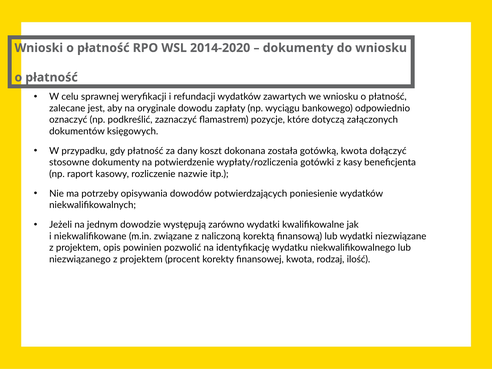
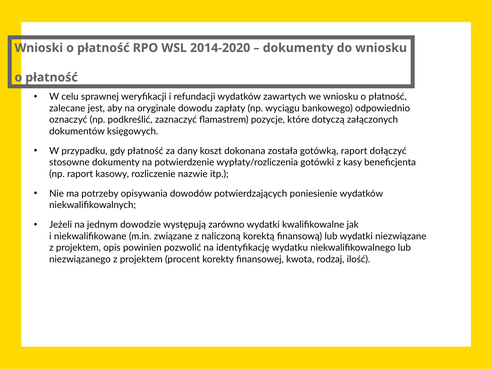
gotówką kwota: kwota -> raport
